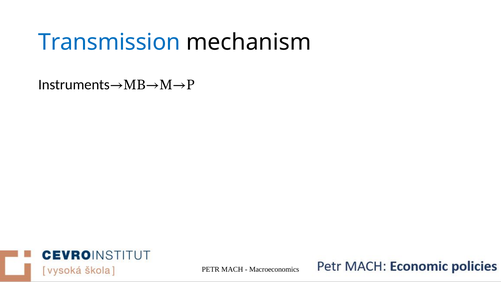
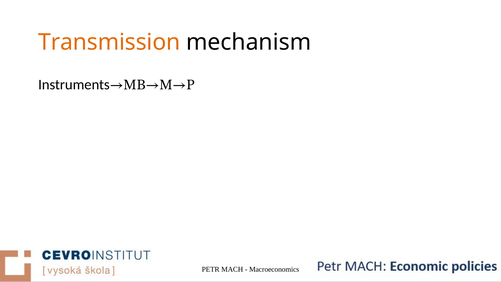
Transmission colour: blue -> orange
